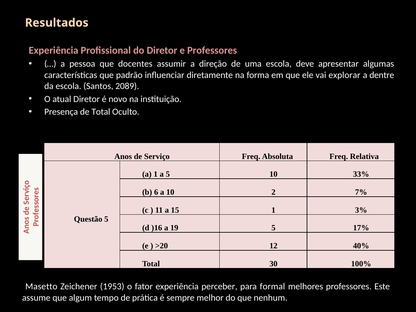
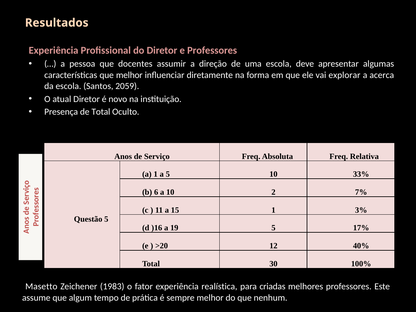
que padrão: padrão -> melhor
dentre: dentre -> acerca
2089: 2089 -> 2059
1953: 1953 -> 1983
perceber: perceber -> realística
formal: formal -> criadas
